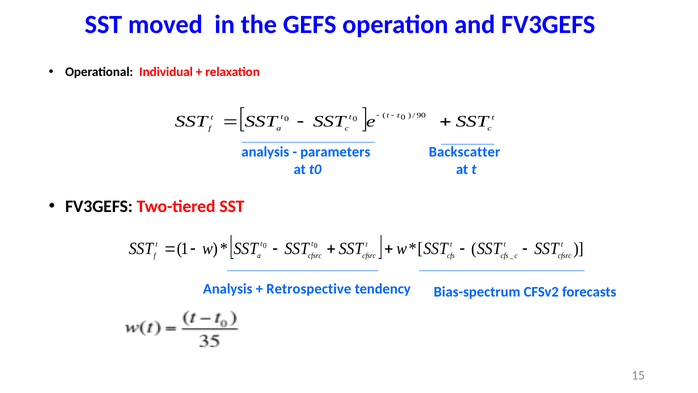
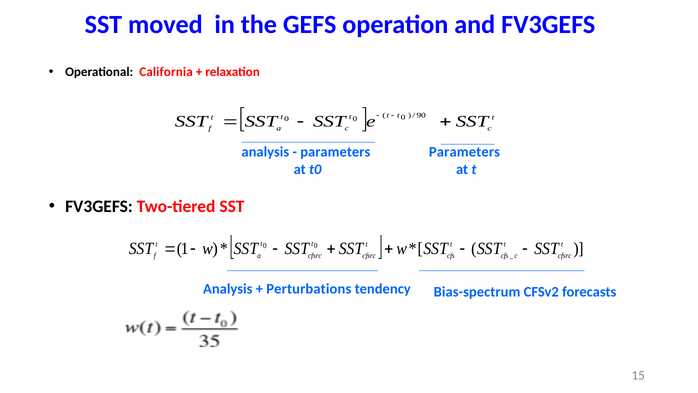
Individual: Individual -> California
Backscatter at (464, 152): Backscatter -> Parameters
Retrospective: Retrospective -> Perturbations
